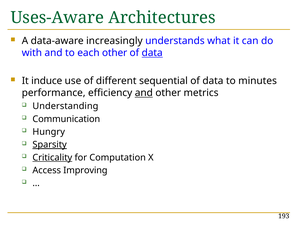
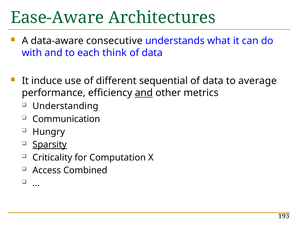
Uses-Aware: Uses-Aware -> Ease-Aware
increasingly: increasingly -> consecutive
each other: other -> think
data at (152, 53) underline: present -> none
minutes: minutes -> average
Criticality underline: present -> none
Improving: Improving -> Combined
